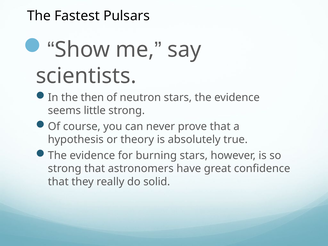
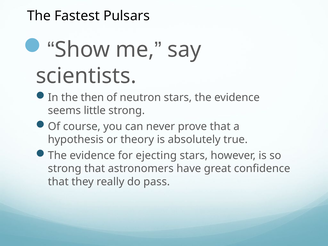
burning: burning -> ejecting
solid: solid -> pass
